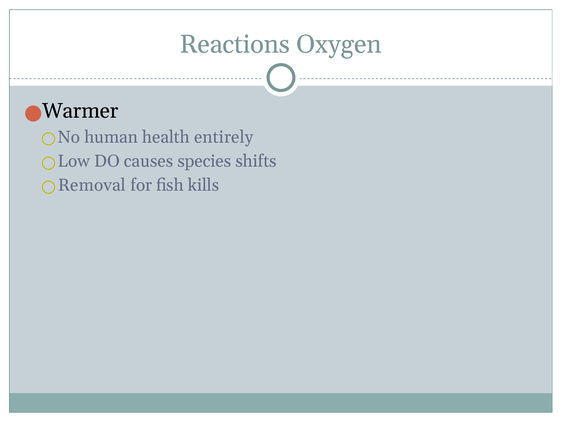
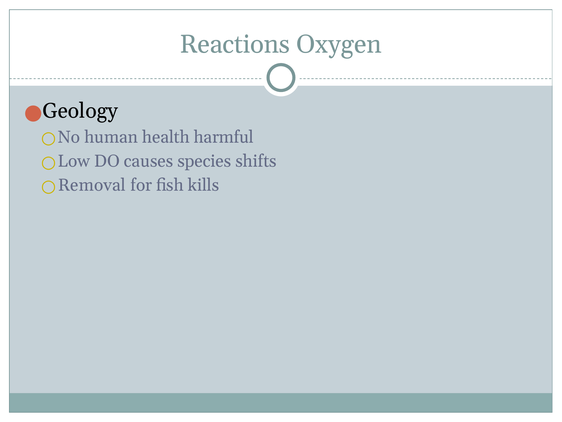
Warmer: Warmer -> Geology
entirely: entirely -> harmful
